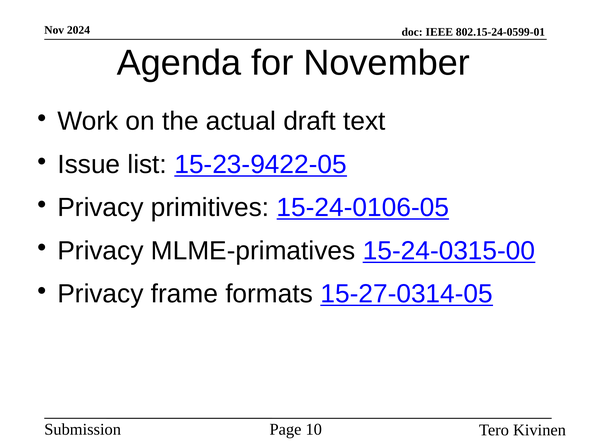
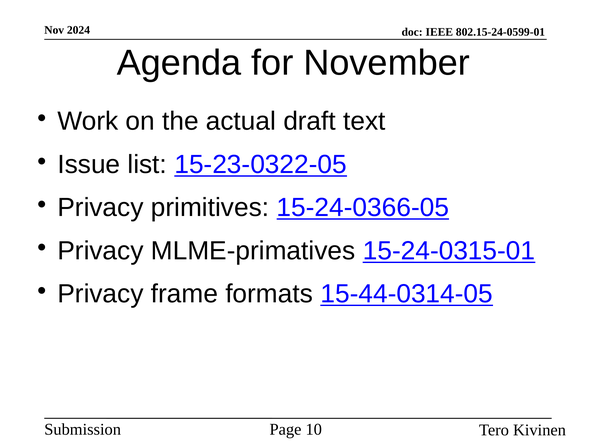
15-23-9422-05: 15-23-9422-05 -> 15-23-0322-05
15-24-0106-05: 15-24-0106-05 -> 15-24-0366-05
15-24-0315-00: 15-24-0315-00 -> 15-24-0315-01
15-27-0314-05: 15-27-0314-05 -> 15-44-0314-05
